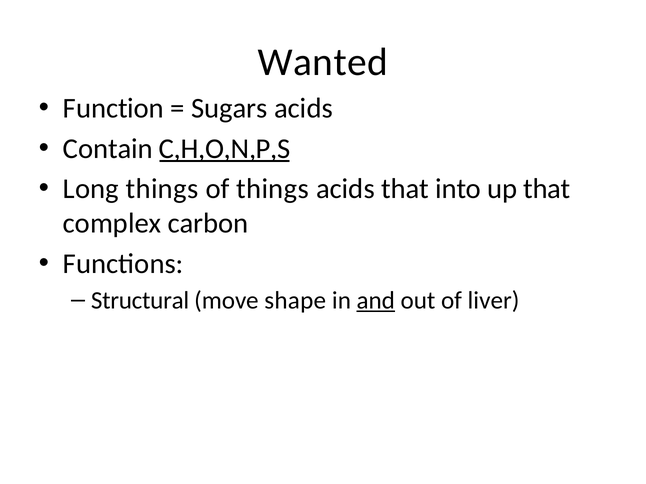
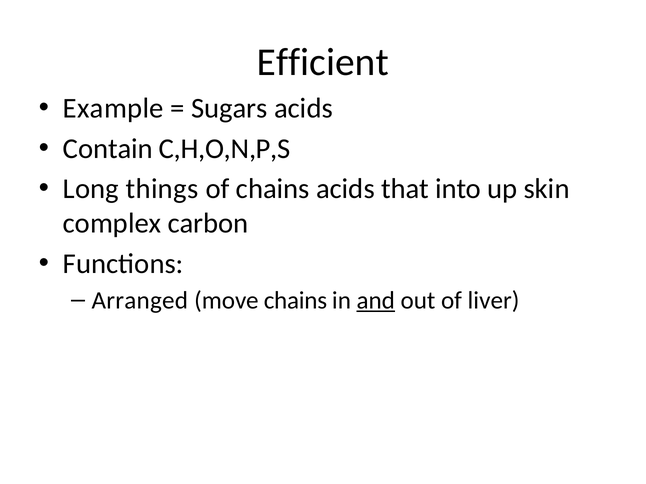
Wanted: Wanted -> Efficient
Function: Function -> Example
C,H,O,N,P,S underline: present -> none
of things: things -> chains
up that: that -> skin
Structural: Structural -> Arranged
move shape: shape -> chains
